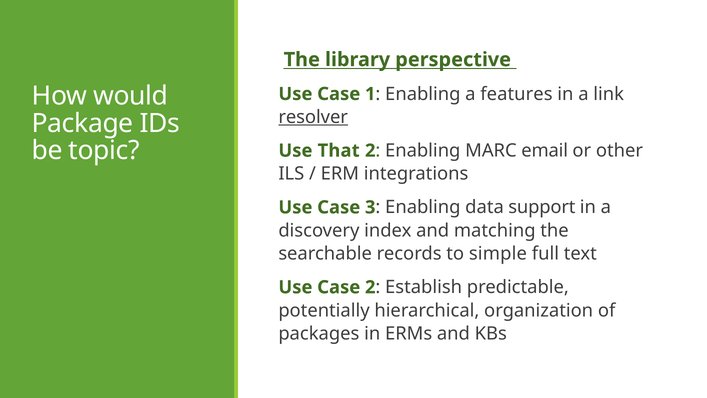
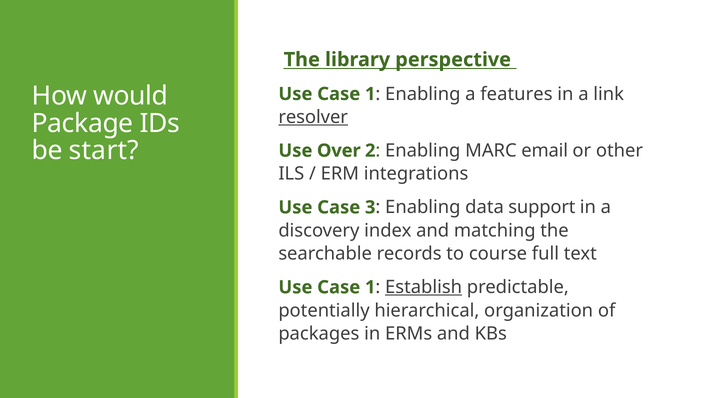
topic: topic -> start
That: That -> Over
simple: simple -> course
2 at (370, 287): 2 -> 1
Establish underline: none -> present
